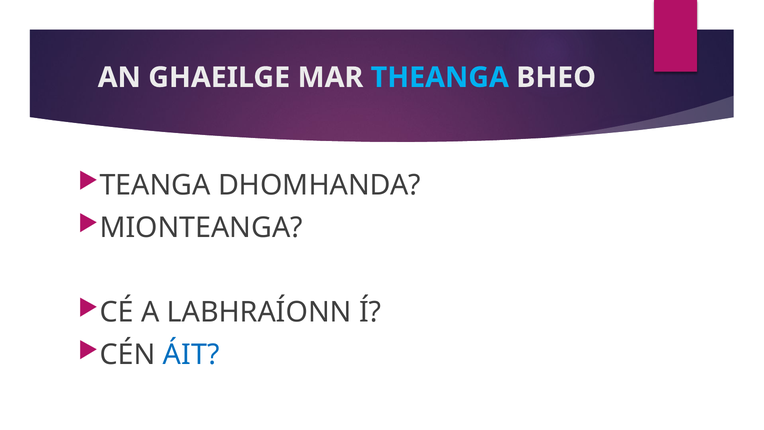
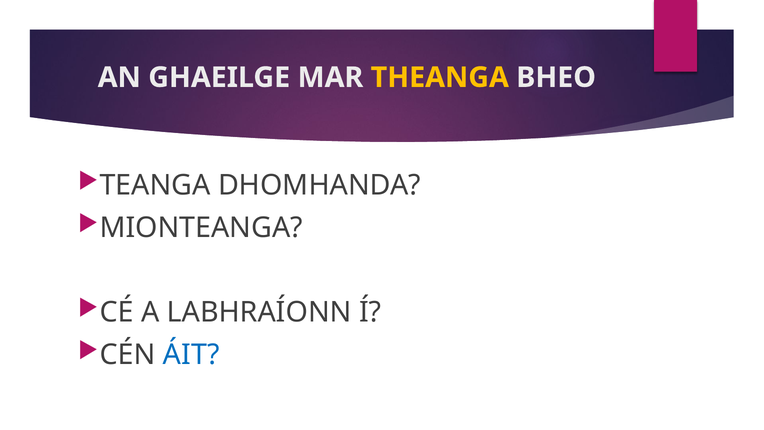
THEANGA colour: light blue -> yellow
